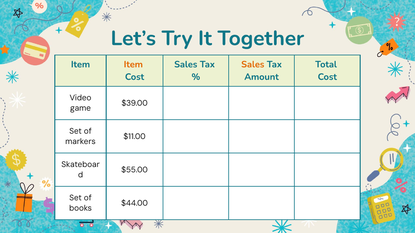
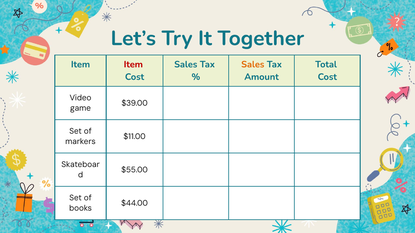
Item at (133, 64) colour: orange -> red
